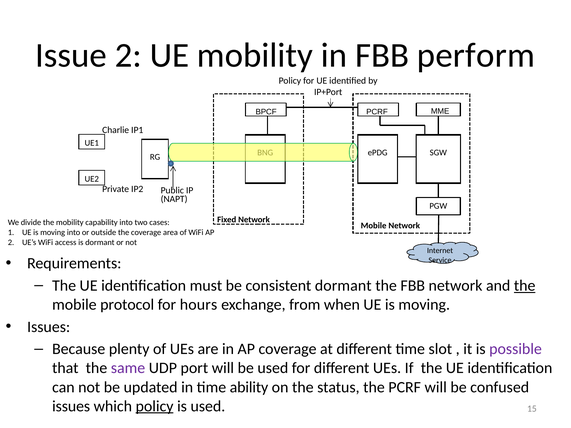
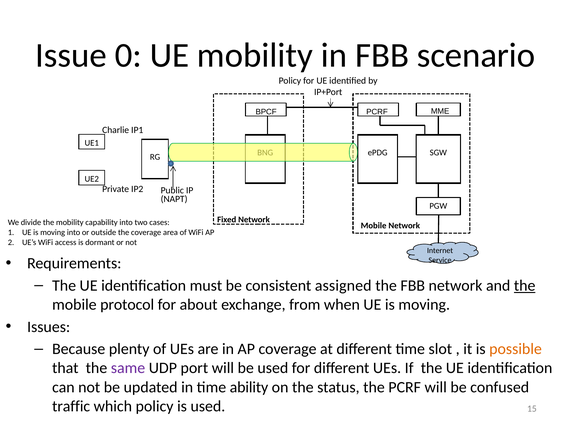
Issue 2: 2 -> 0
perform: perform -> scenario
consistent dormant: dormant -> assigned
hours: hours -> about
possible colour: purple -> orange
issues at (71, 406): issues -> traffic
policy at (155, 406) underline: present -> none
